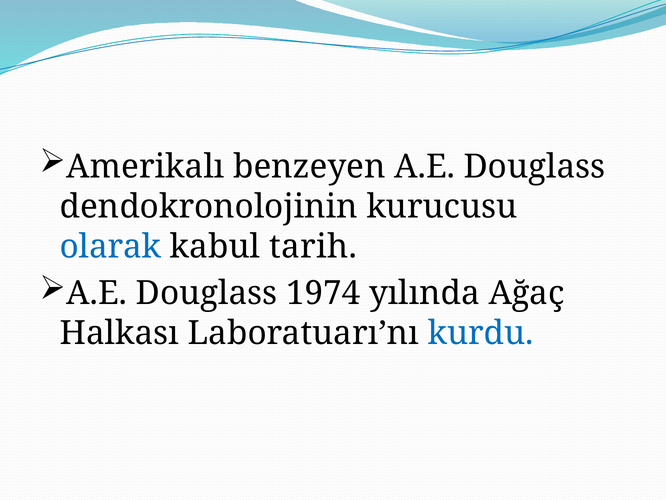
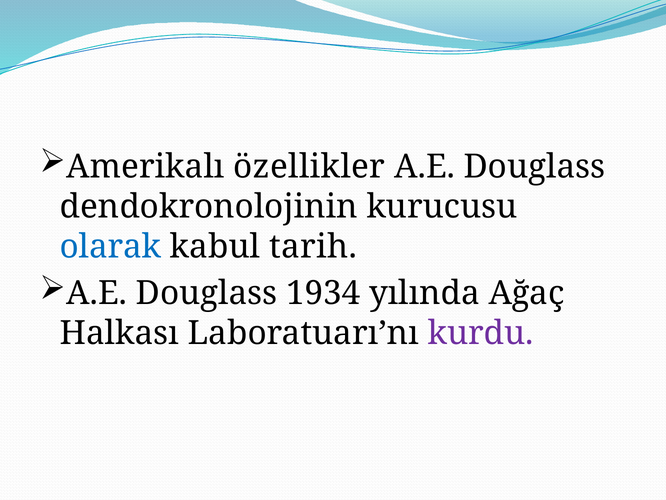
benzeyen: benzeyen -> özellikler
1974: 1974 -> 1934
kurdu colour: blue -> purple
